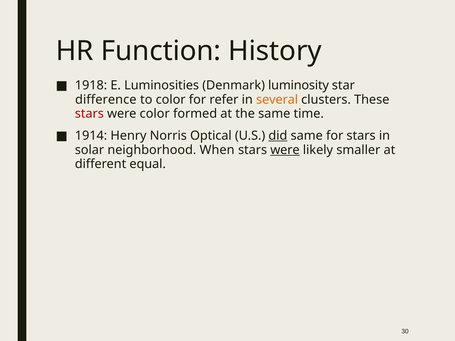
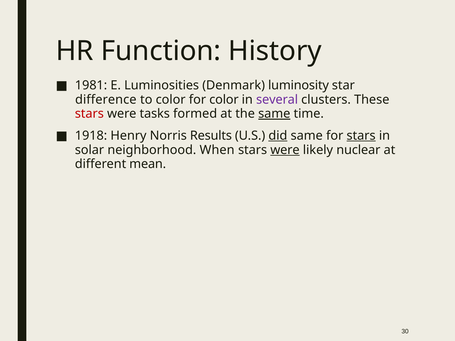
1918: 1918 -> 1981
for refer: refer -> color
several colour: orange -> purple
were color: color -> tasks
same at (274, 114) underline: none -> present
1914: 1914 -> 1918
Optical: Optical -> Results
stars at (361, 136) underline: none -> present
smaller: smaller -> nuclear
equal: equal -> mean
